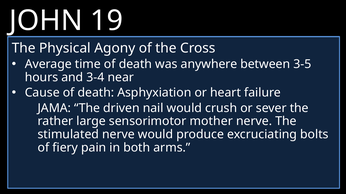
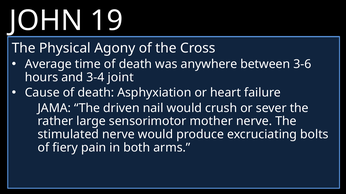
3-5: 3-5 -> 3-6
near: near -> joint
